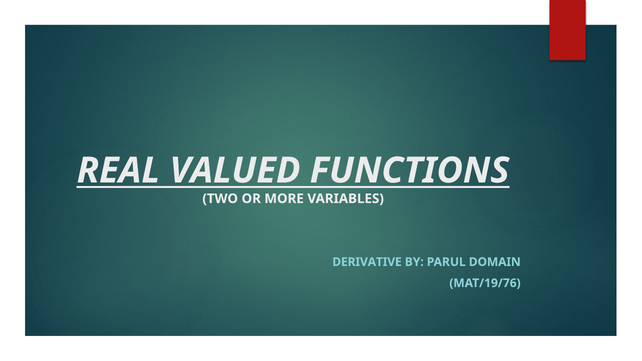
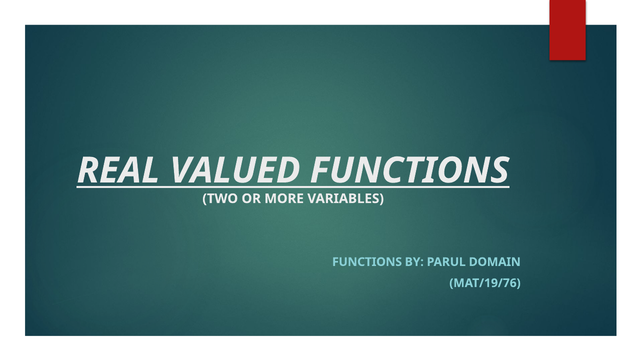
DERIVATIVE at (367, 262): DERIVATIVE -> FUNCTIONS
